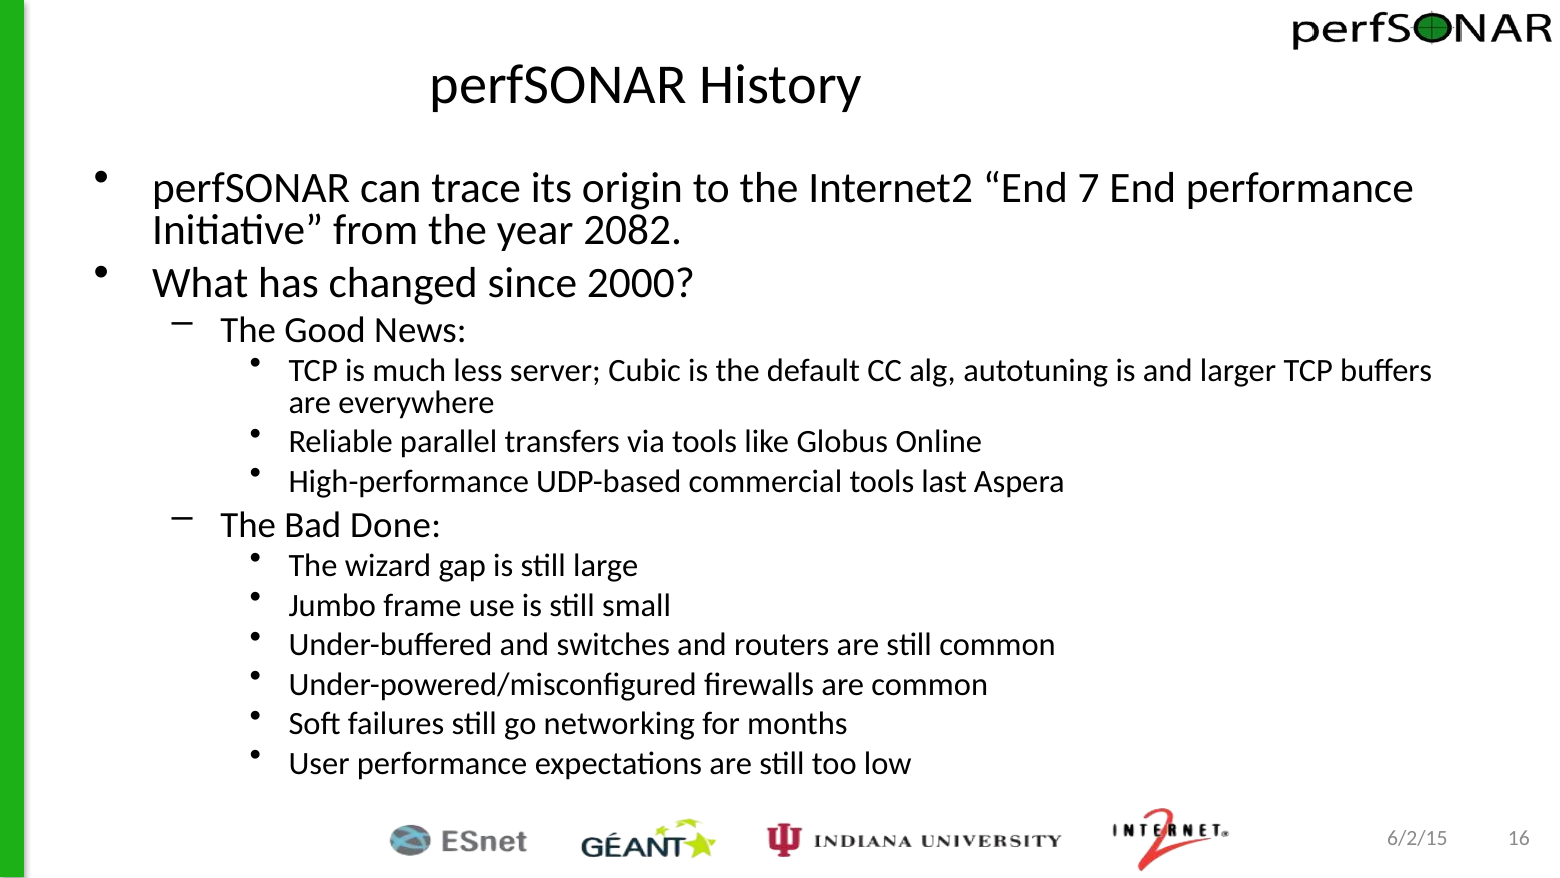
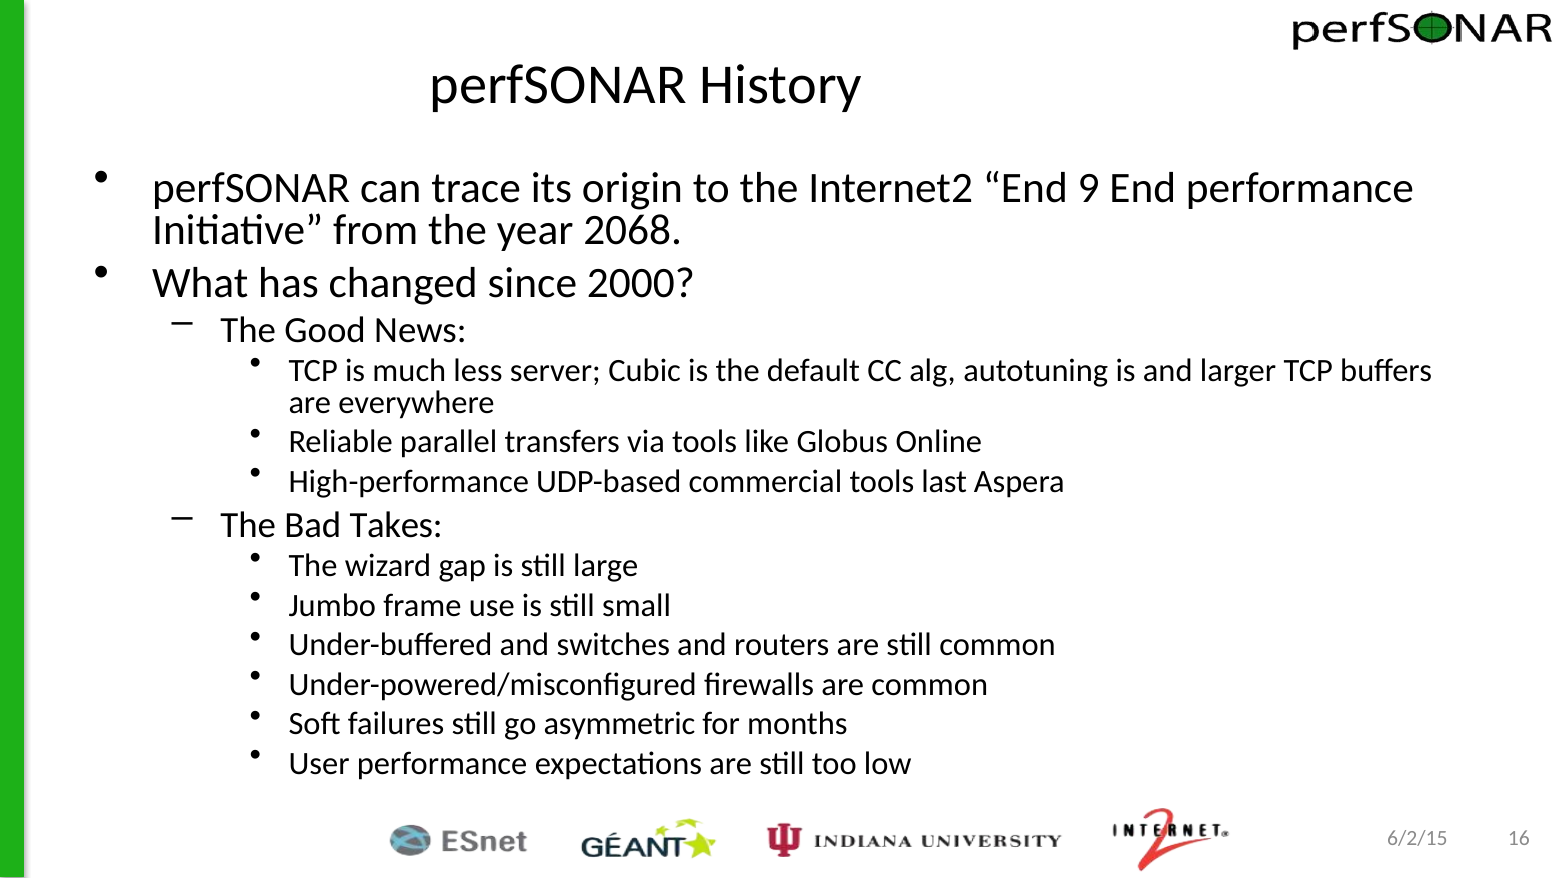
7: 7 -> 9
2082: 2082 -> 2068
Done: Done -> Takes
networking: networking -> asymmetric
